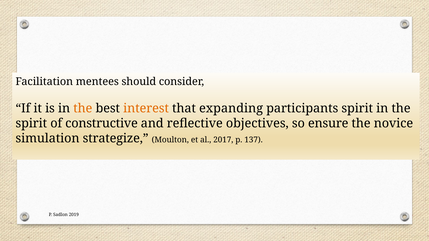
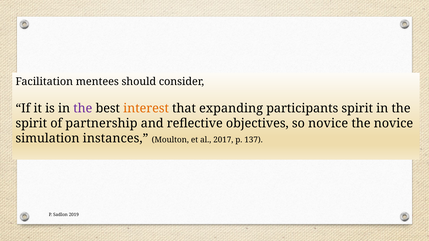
the at (83, 109) colour: orange -> purple
constructive: constructive -> partnership
so ensure: ensure -> novice
strategize: strategize -> instances
